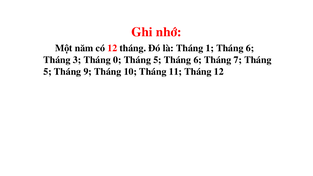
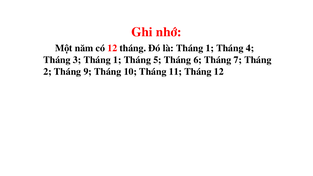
1 Tháng 6: 6 -> 4
3 Tháng 0: 0 -> 1
5 at (47, 72): 5 -> 2
